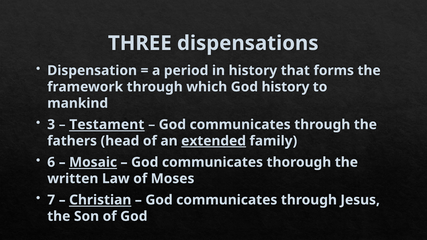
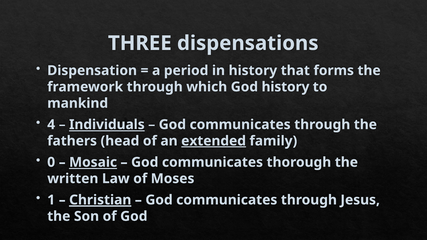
3: 3 -> 4
Testament: Testament -> Individuals
6: 6 -> 0
7: 7 -> 1
Christian underline: none -> present
